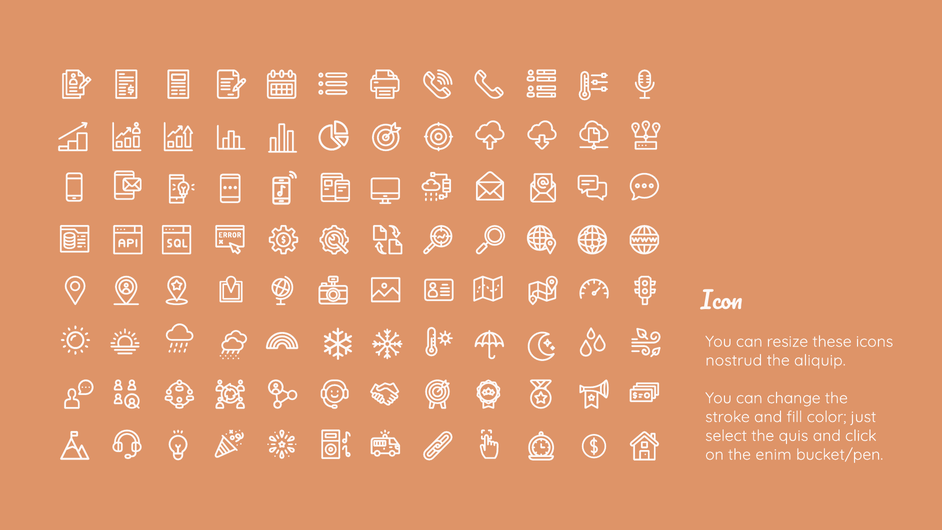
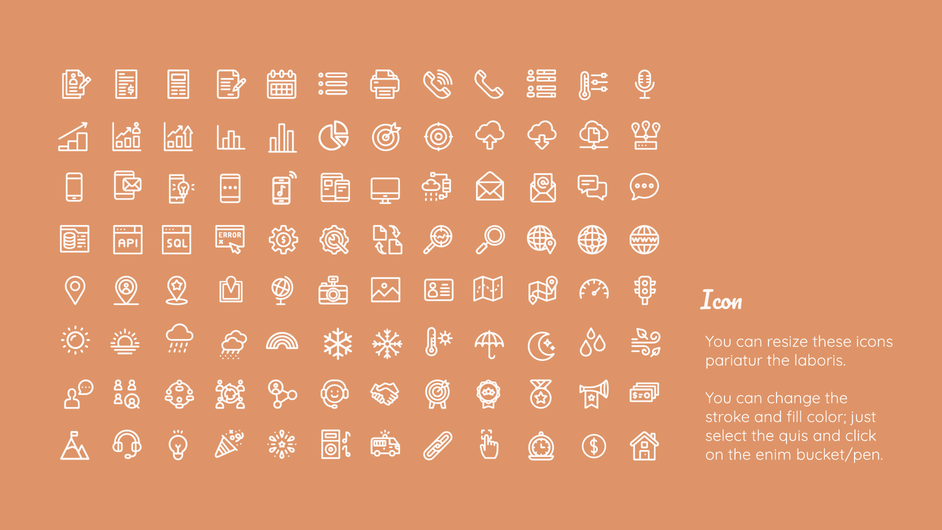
nostrud: nostrud -> pariatur
aliquip: aliquip -> laboris
